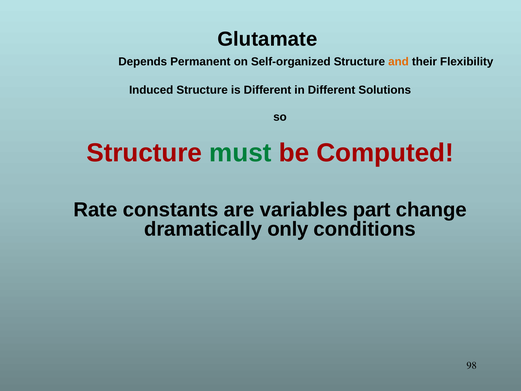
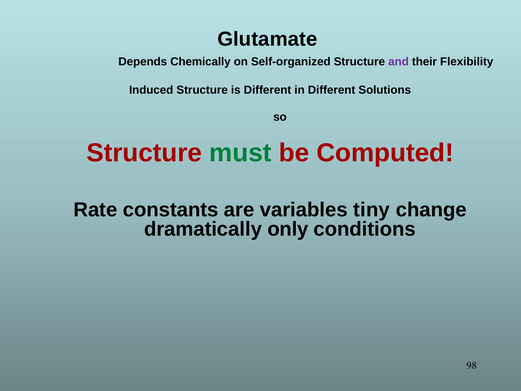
Permanent: Permanent -> Chemically
and colour: orange -> purple
part: part -> tiny
